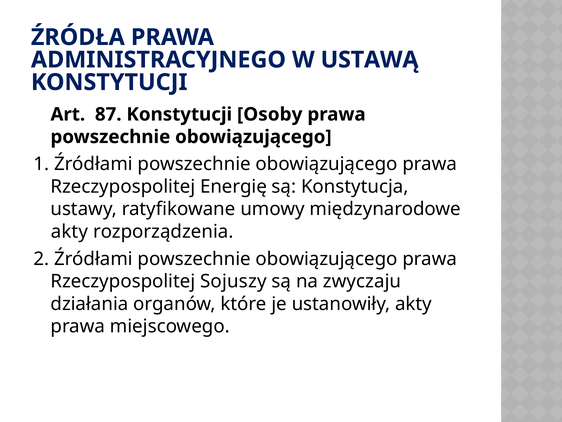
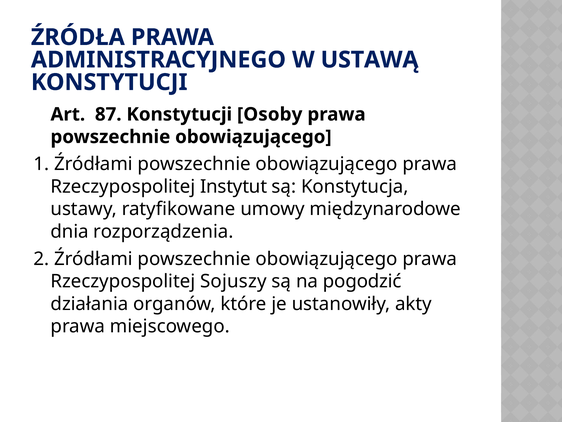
Energię: Energię -> Instytut
akty at (69, 231): akty -> dnia
zwyczaju: zwyczaju -> pogodzić
